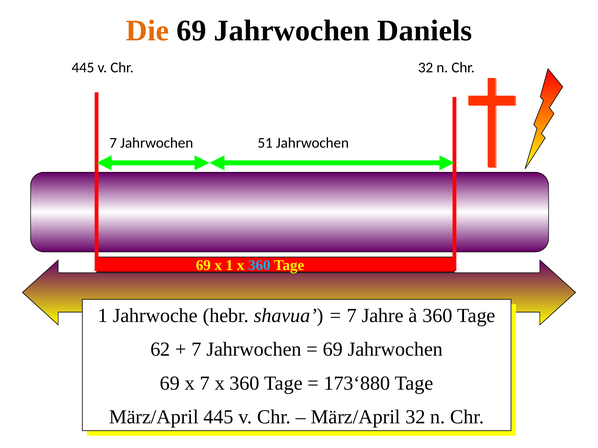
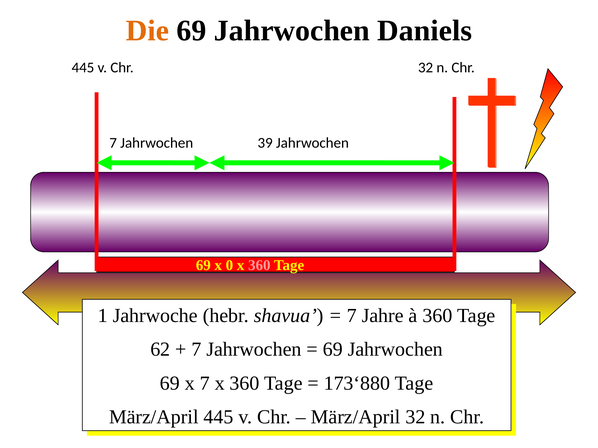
51: 51 -> 39
x 1: 1 -> 0
360 at (259, 265) colour: light blue -> pink
